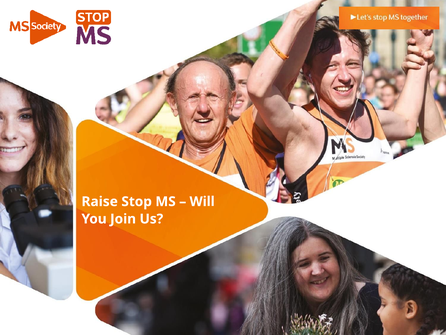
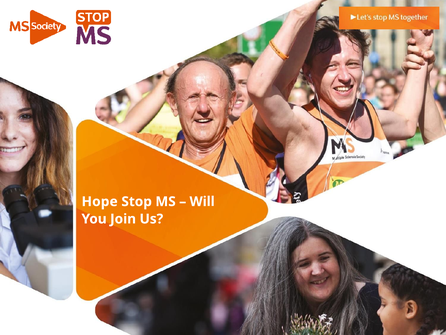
Raise: Raise -> Hope
